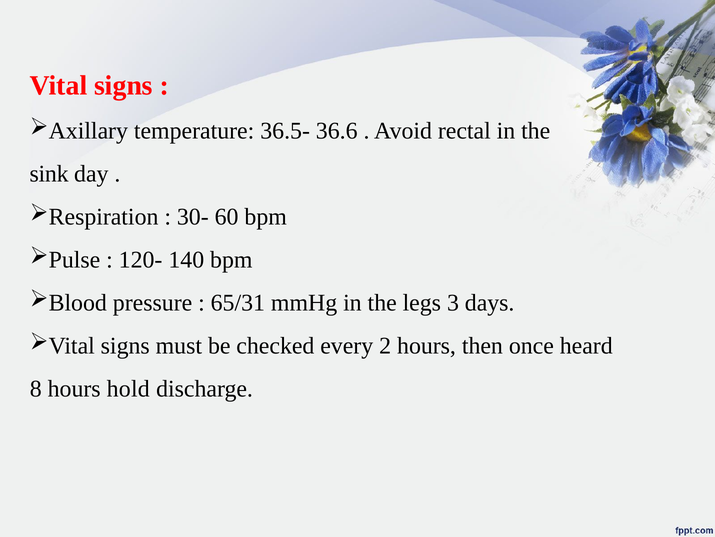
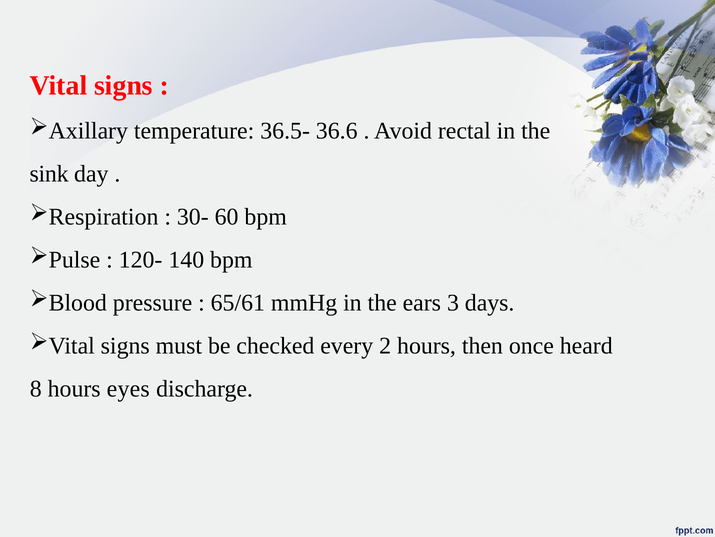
65/31: 65/31 -> 65/61
legs: legs -> ears
hold: hold -> eyes
